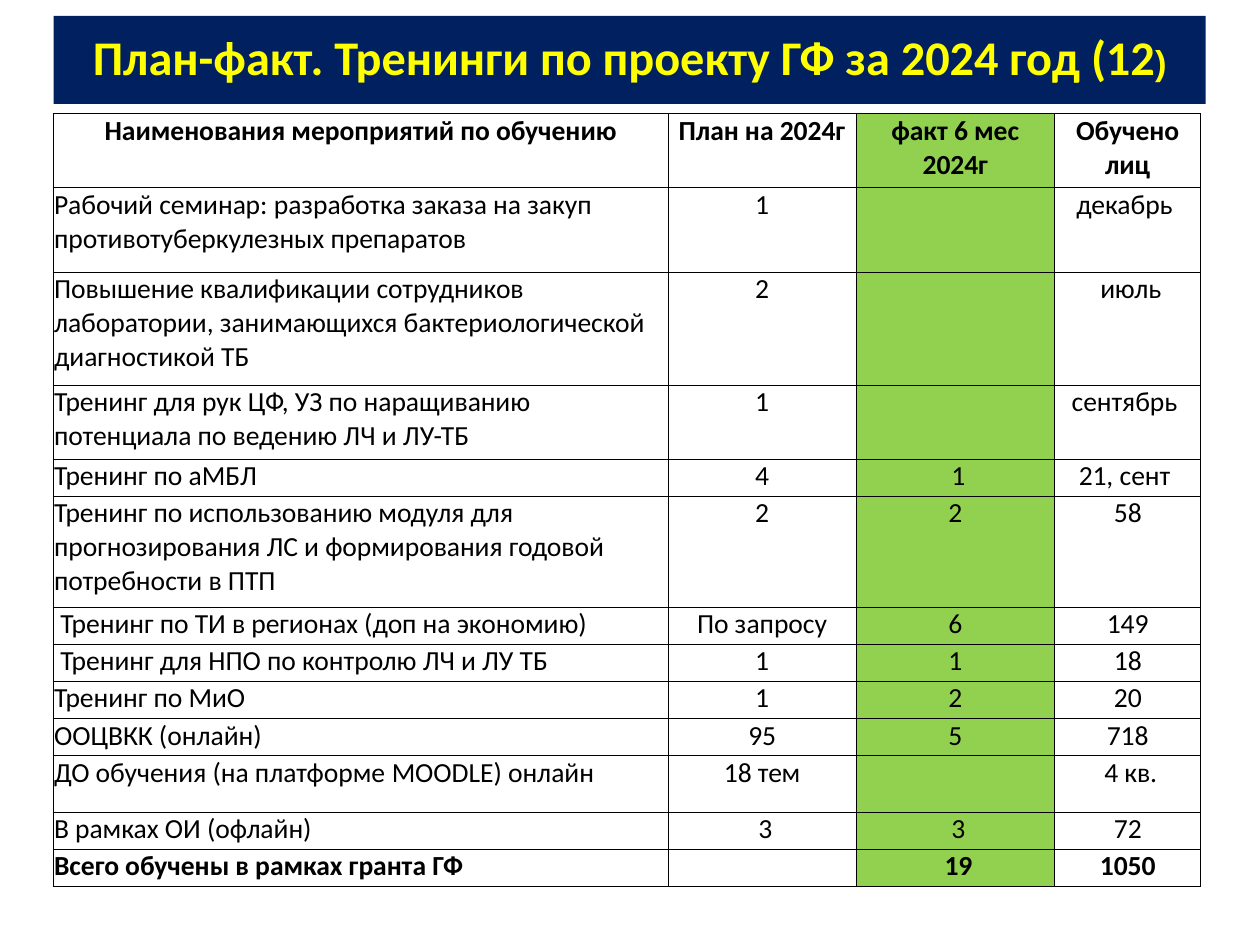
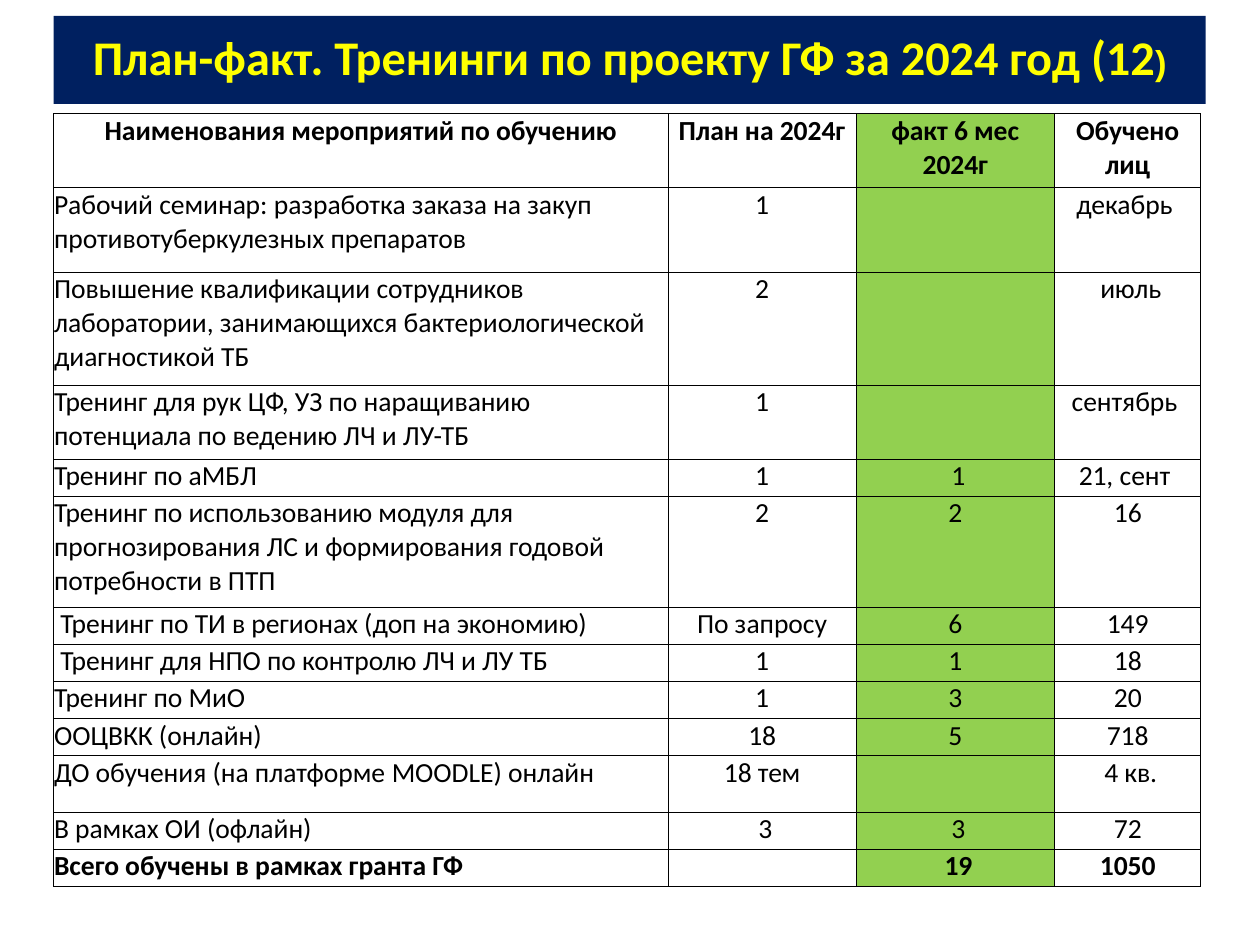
аМБЛ 4: 4 -> 1
58: 58 -> 16
1 2: 2 -> 3
ООЦВКК онлайн 95: 95 -> 18
